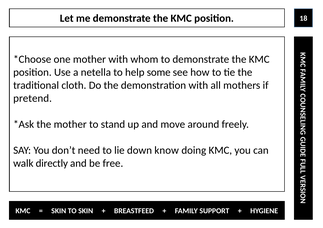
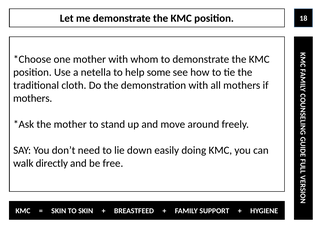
pretend at (33, 98): pretend -> mothers
know: know -> easily
